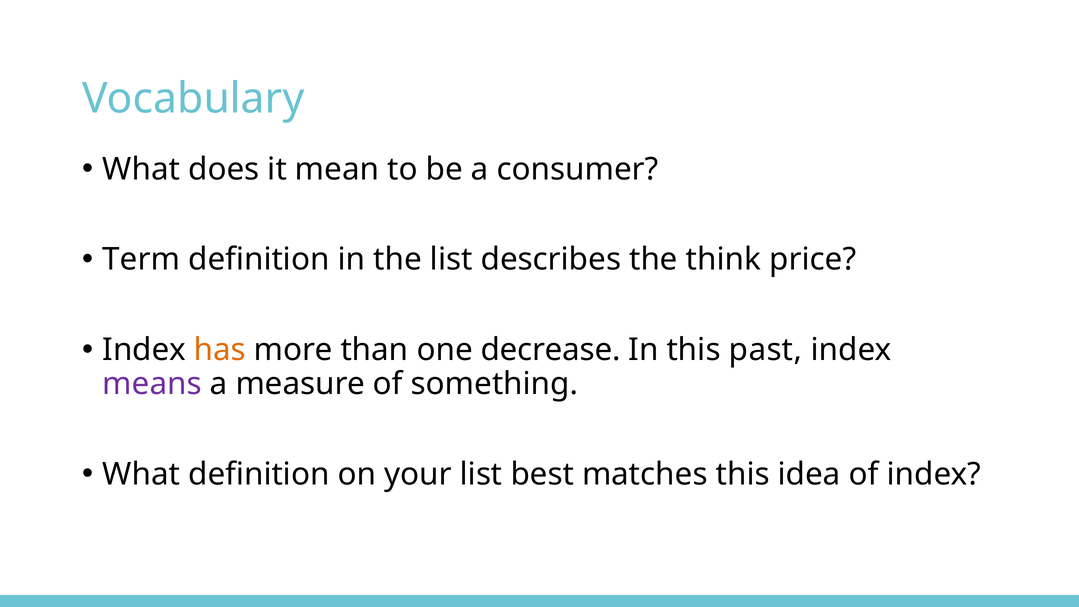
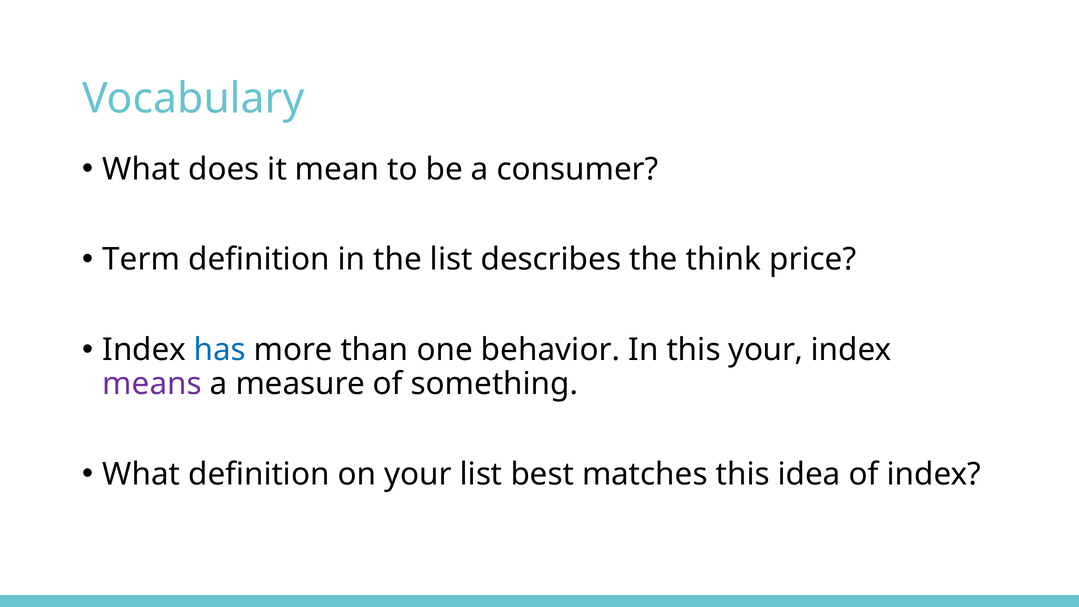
has colour: orange -> blue
decrease: decrease -> behavior
this past: past -> your
